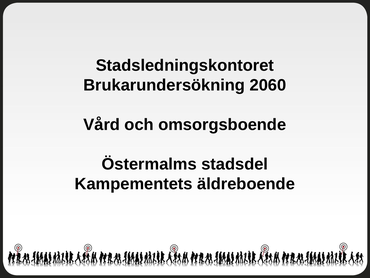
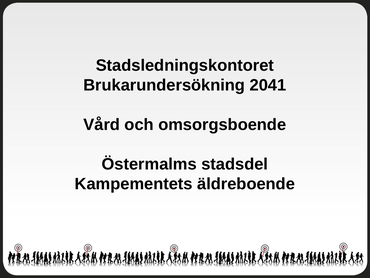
2060: 2060 -> 2041
